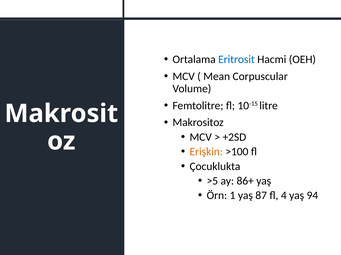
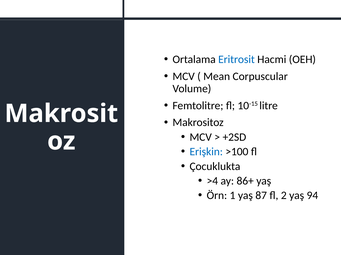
Erişkin colour: orange -> blue
>5: >5 -> >4
4: 4 -> 2
